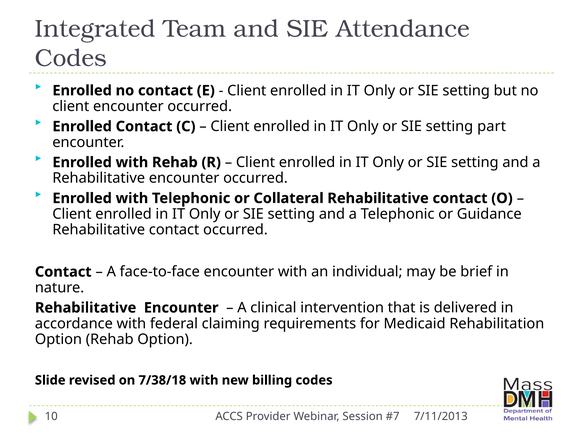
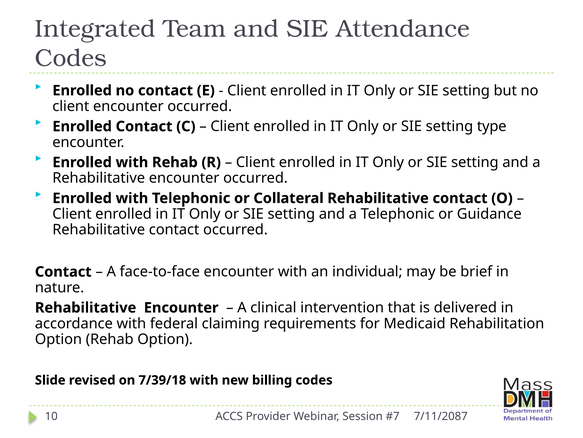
part: part -> type
7/38/18: 7/38/18 -> 7/39/18
7/11/2013: 7/11/2013 -> 7/11/2087
